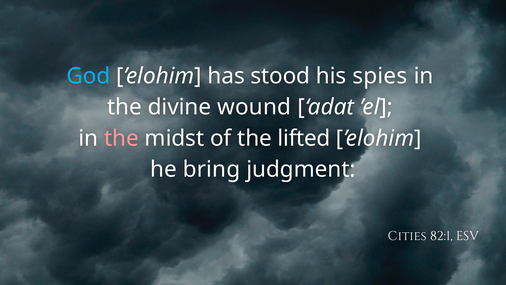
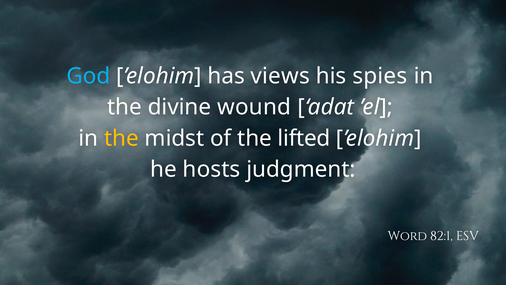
stood: stood -> views
the at (121, 138) colour: pink -> yellow
bring: bring -> hosts
Cities: Cities -> Word
